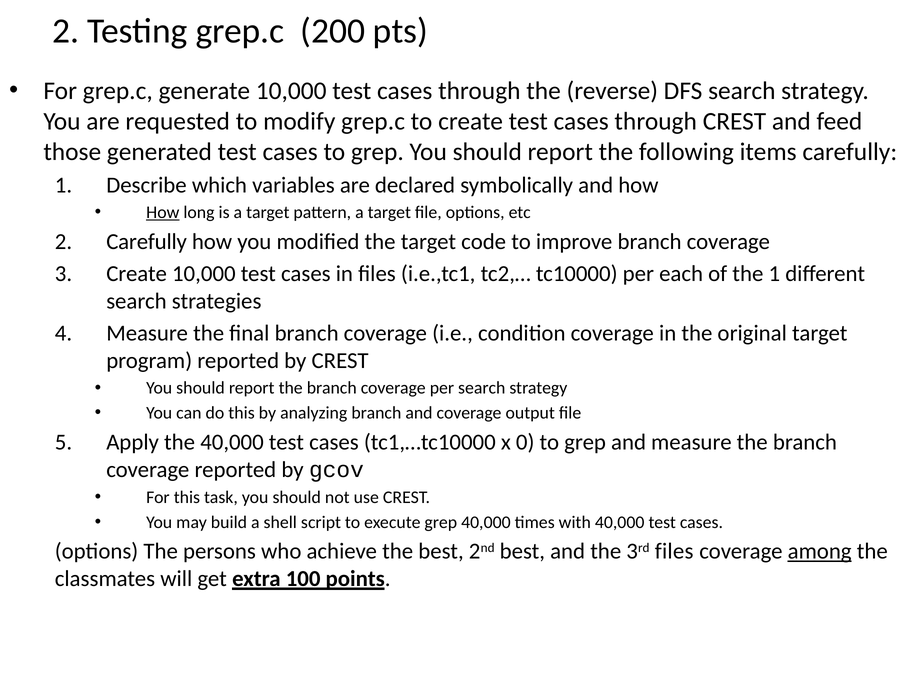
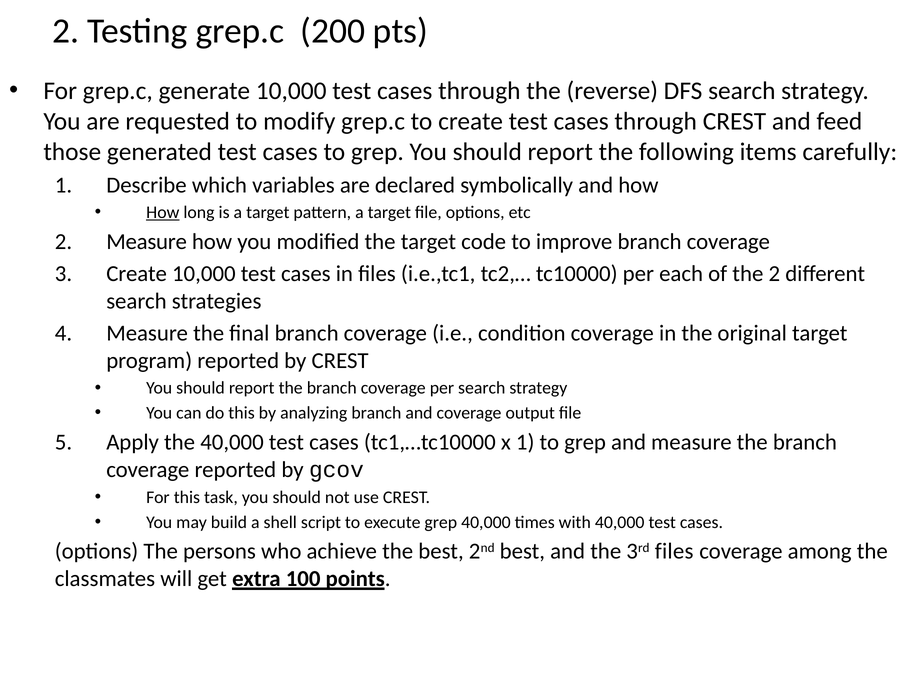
2 Carefully: Carefully -> Measure
the 1: 1 -> 2
x 0: 0 -> 1
among underline: present -> none
